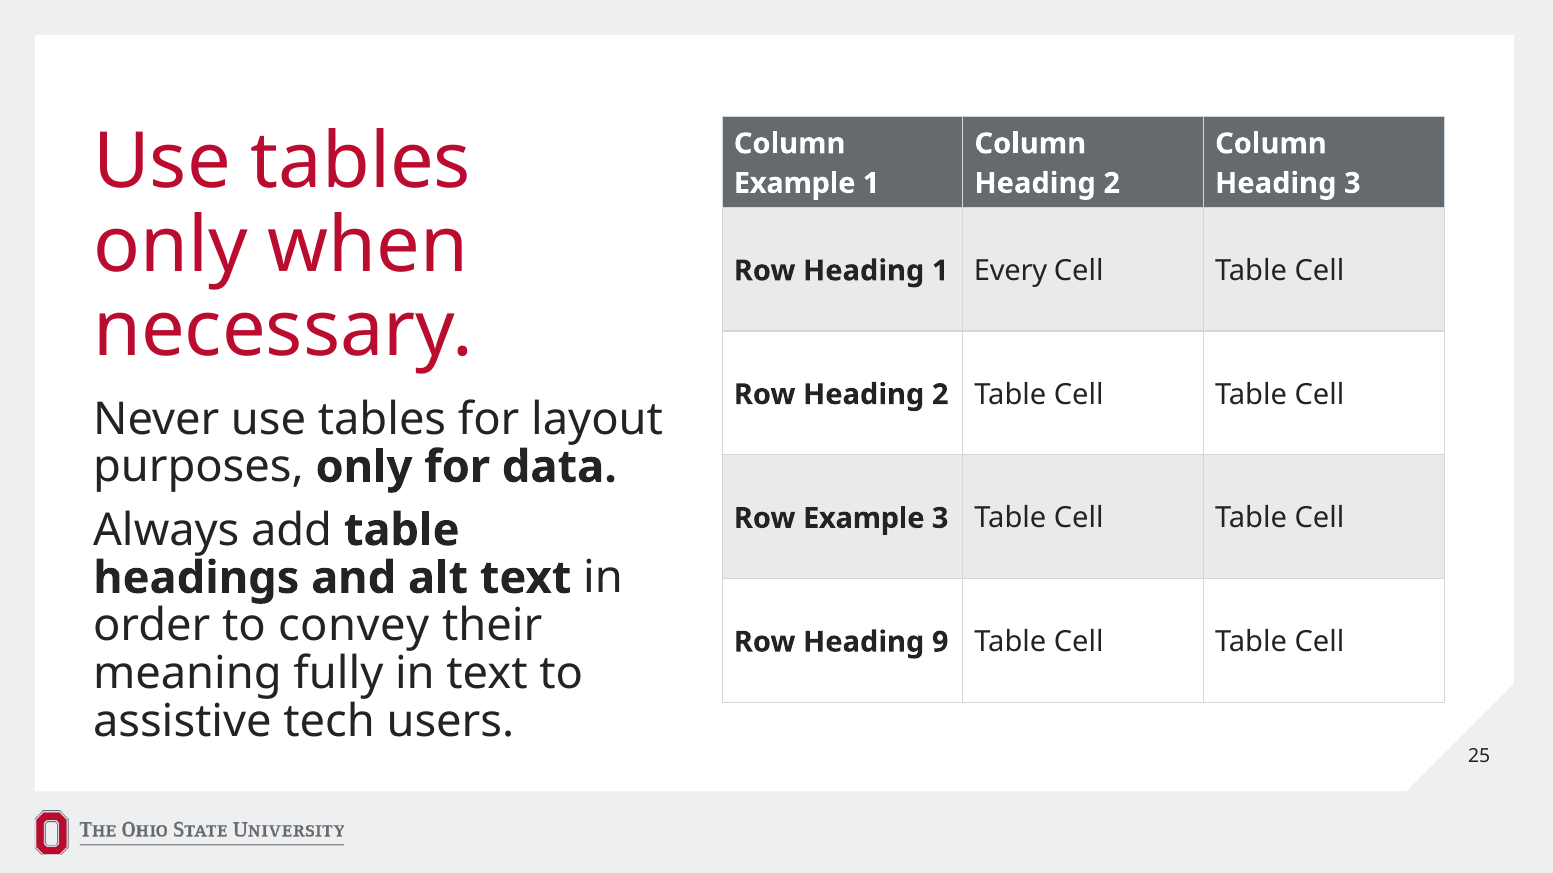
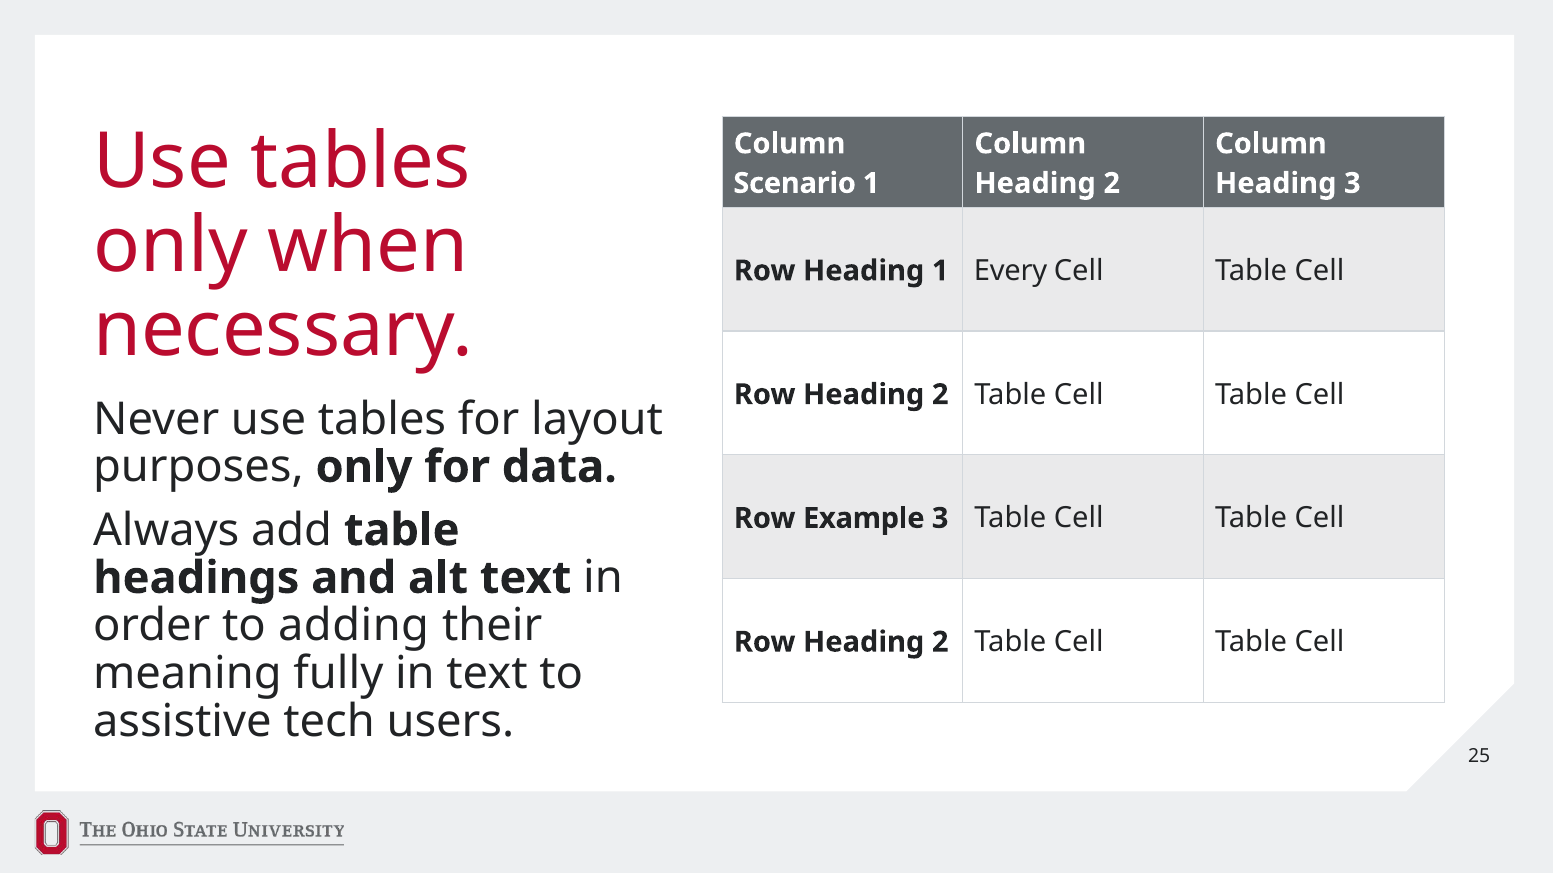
Example at (795, 183): Example -> Scenario
convey: convey -> adding
9 at (940, 642): 9 -> 2
